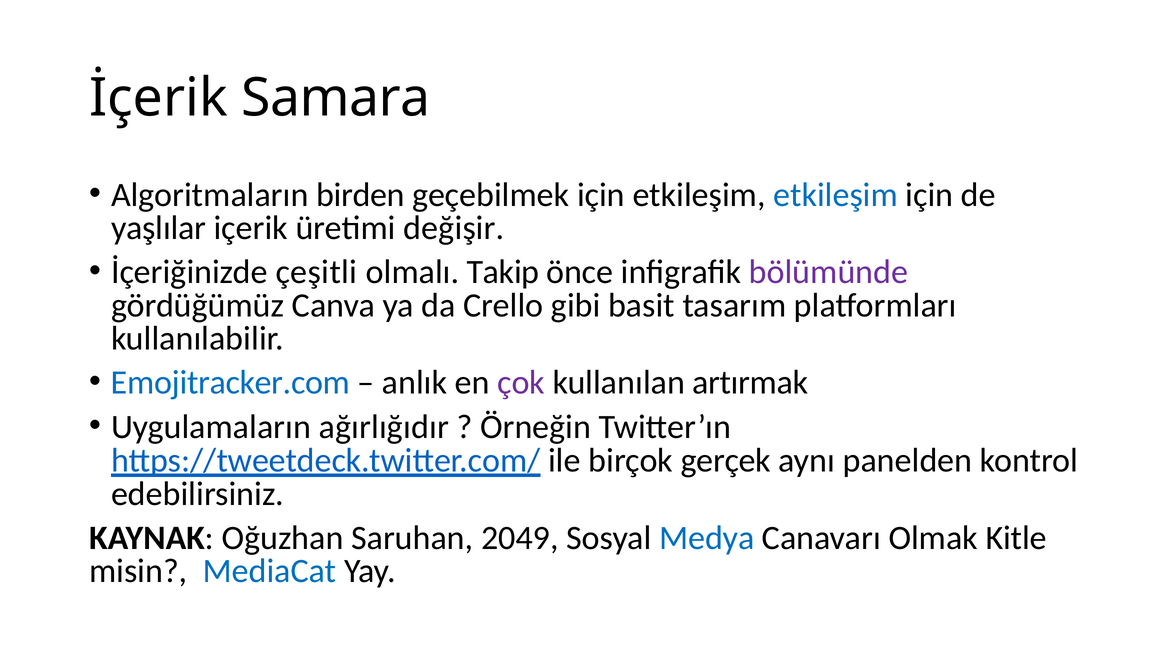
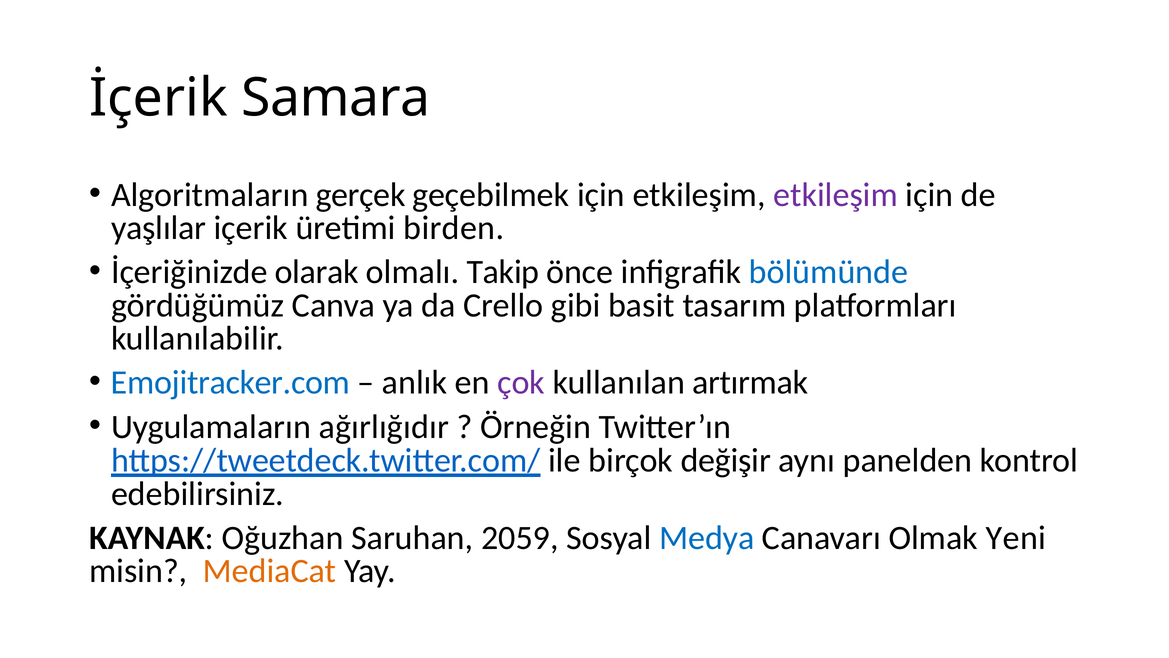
birden: birden -> gerçek
etkileşim at (836, 195) colour: blue -> purple
değişir: değişir -> birden
çeşitli: çeşitli -> olarak
bölümünde colour: purple -> blue
gerçek: gerçek -> değişir
2049: 2049 -> 2059
Kitle: Kitle -> Yeni
MediaCat colour: blue -> orange
